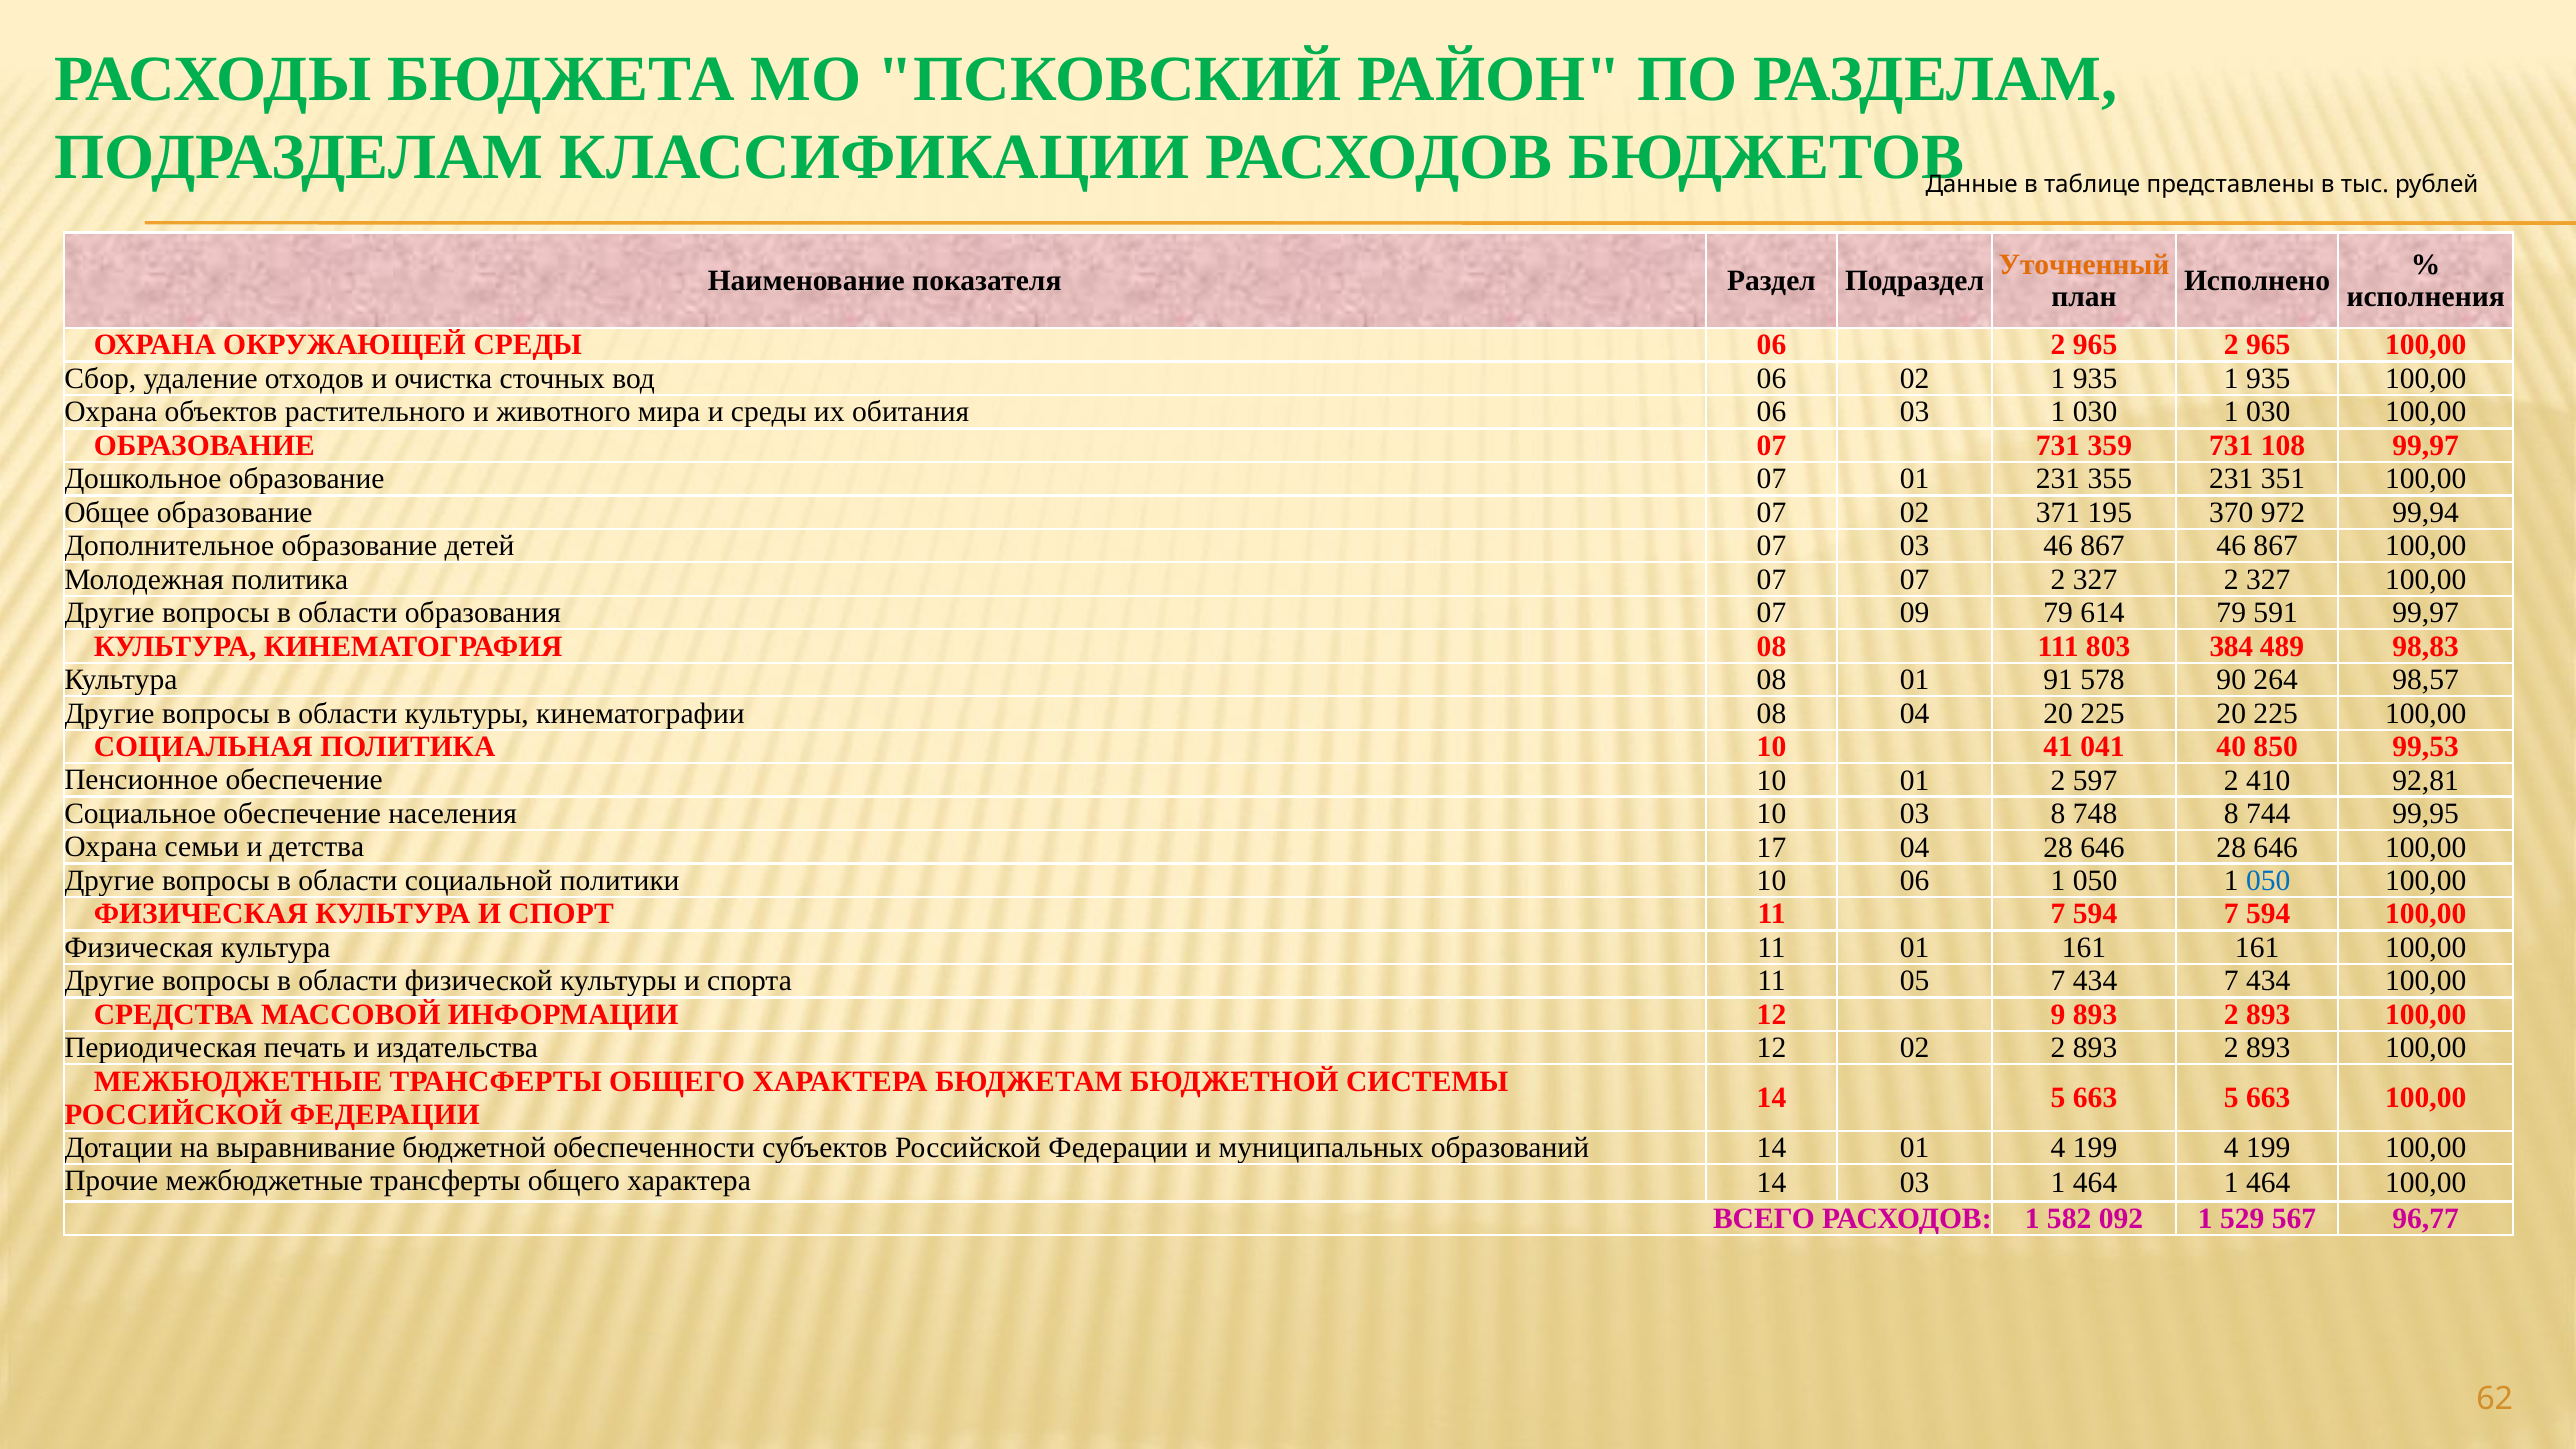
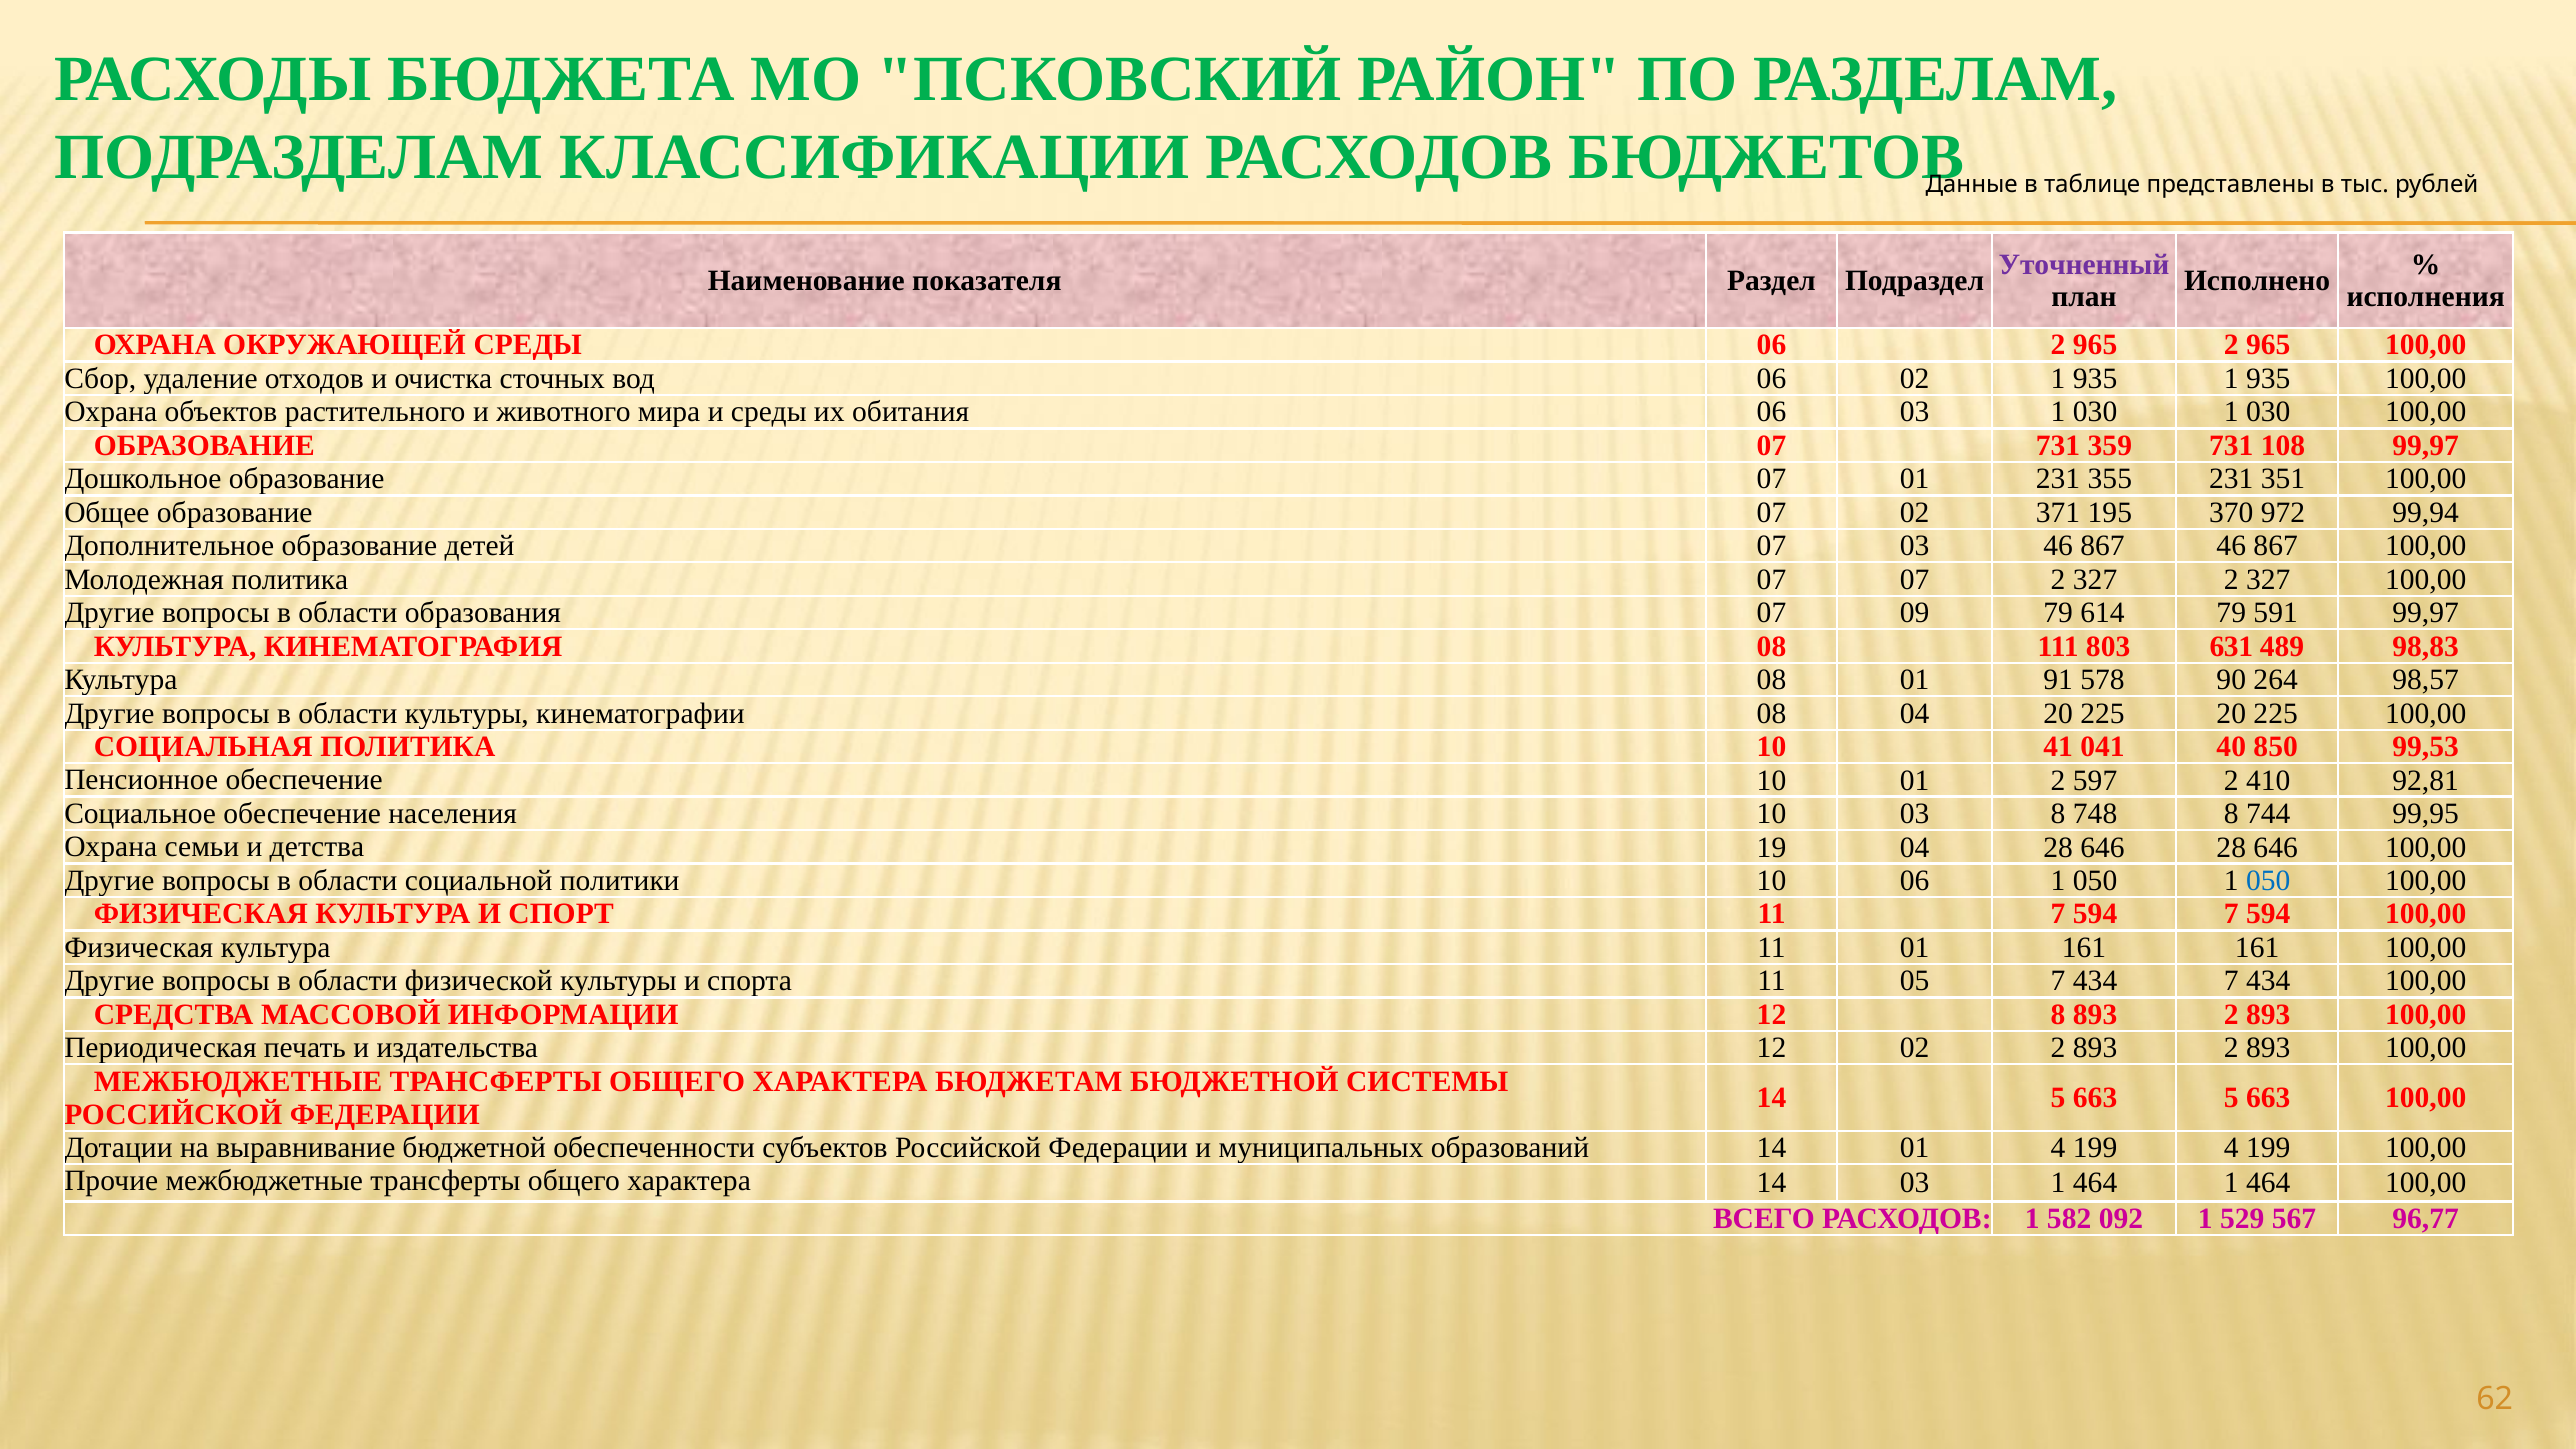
Уточненный colour: orange -> purple
384: 384 -> 631
17: 17 -> 19
12 9: 9 -> 8
